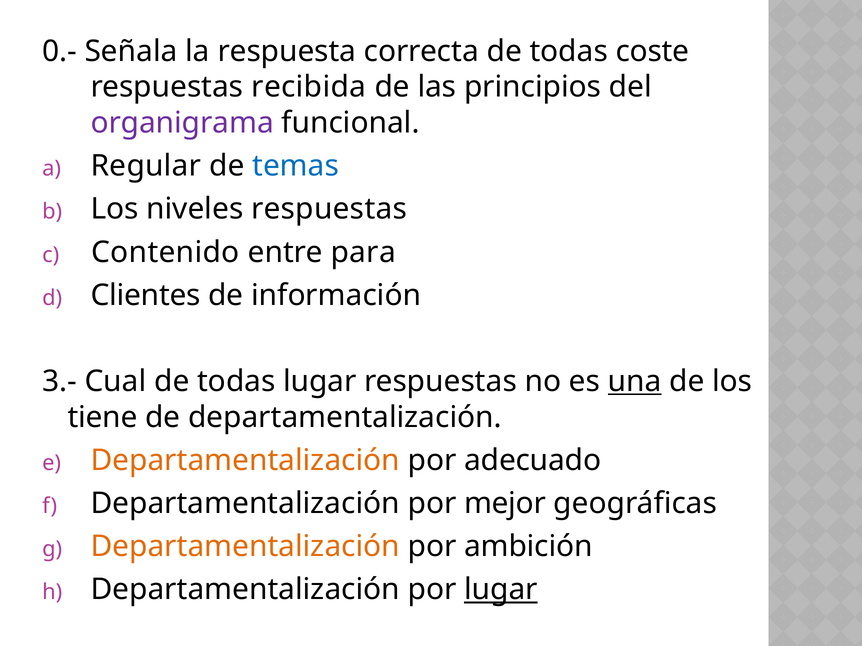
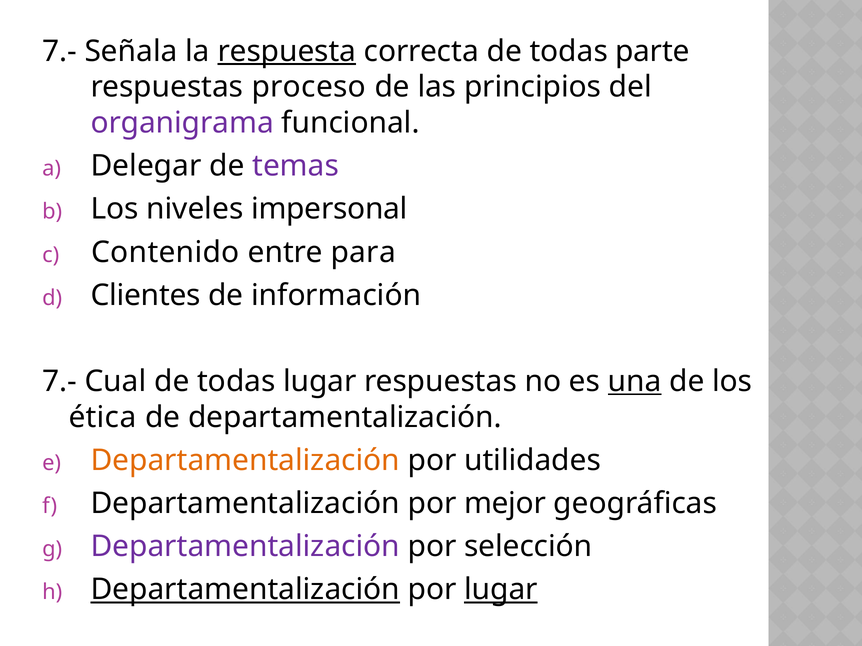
0.- at (59, 51): 0.- -> 7.-
respuesta underline: none -> present
coste: coste -> parte
recibida: recibida -> proceso
Regular: Regular -> Delegar
temas colour: blue -> purple
niveles respuestas: respuestas -> impersonal
3.- at (59, 382): 3.- -> 7.-
tiene: tiene -> ética
adecuado: adecuado -> utilidades
Departamentalización at (245, 547) colour: orange -> purple
ambición: ambición -> selección
Departamentalización at (245, 590) underline: none -> present
